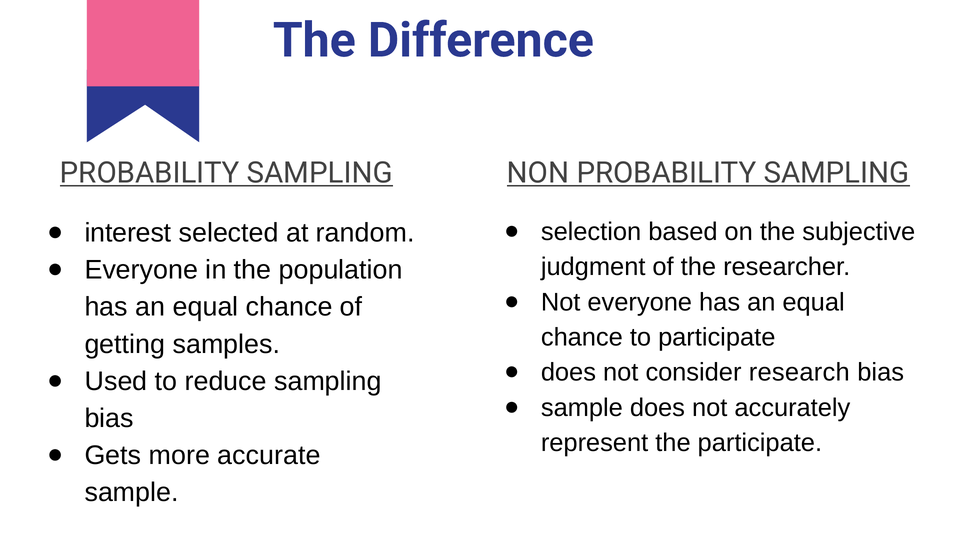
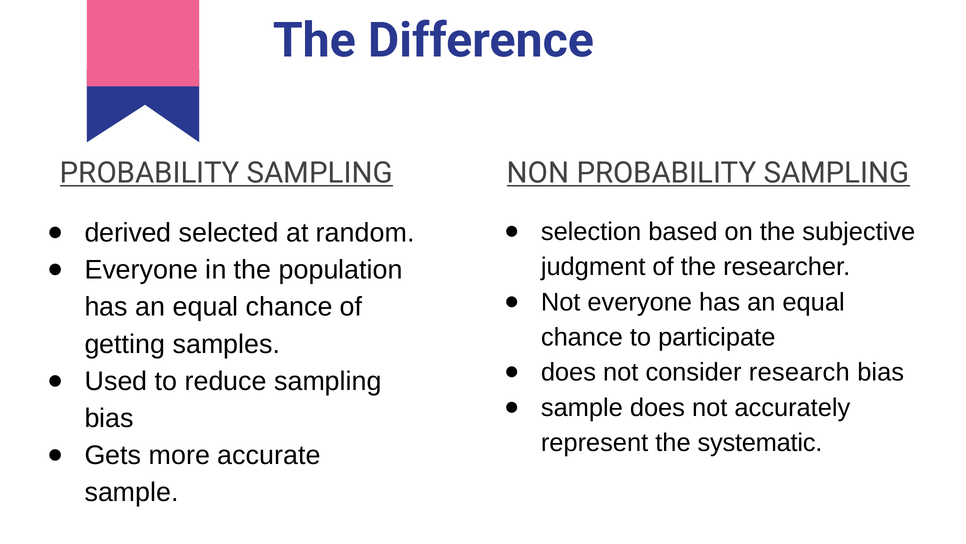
interest: interest -> derived
the participate: participate -> systematic
